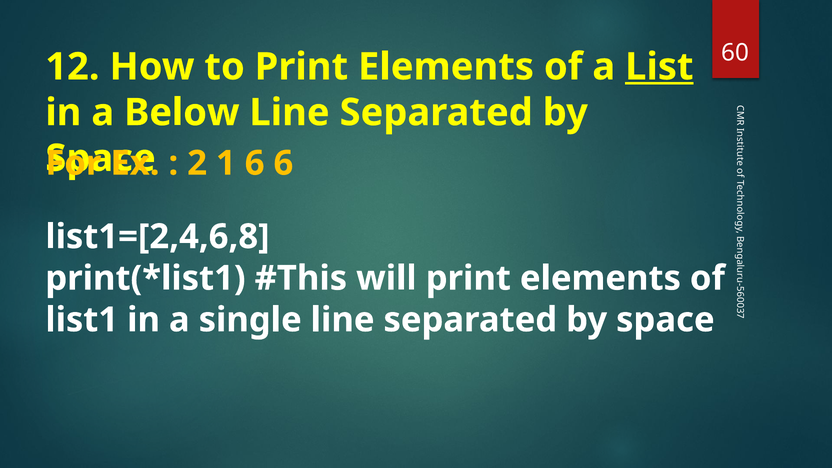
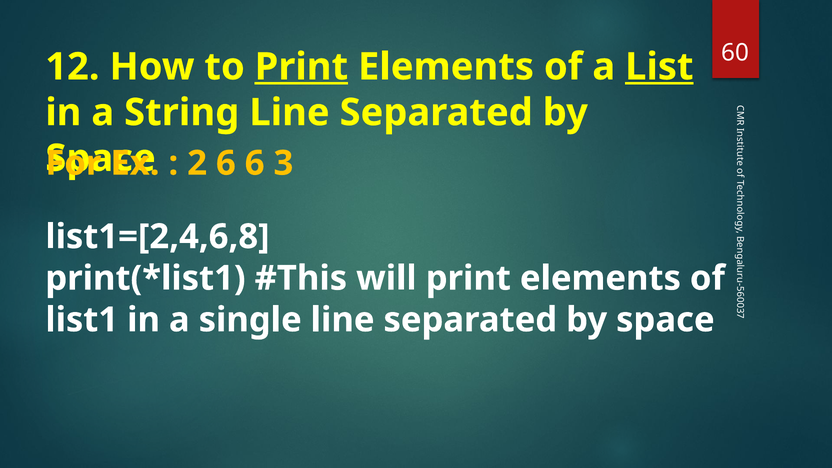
Print at (301, 67) underline: none -> present
Below: Below -> String
2 1: 1 -> 6
6 6: 6 -> 3
